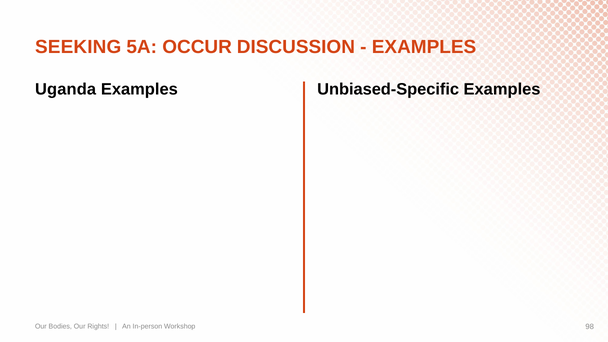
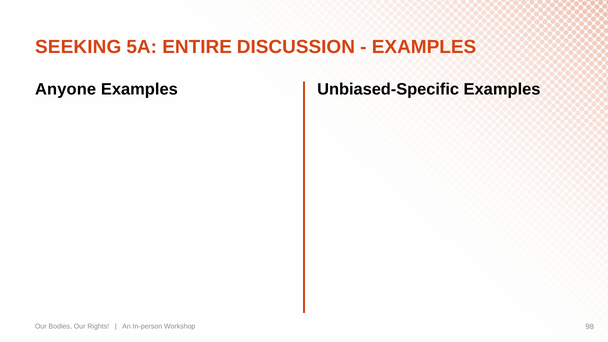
OCCUR: OCCUR -> ENTIRE
Uganda: Uganda -> Anyone
